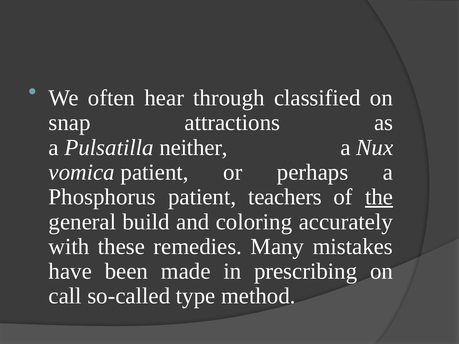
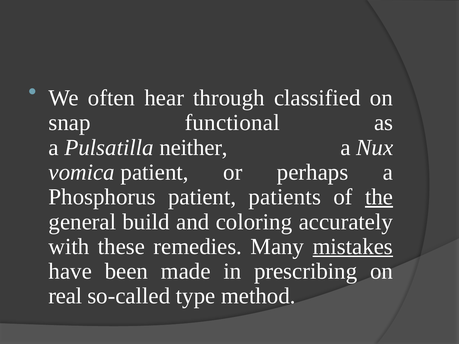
attractions: attractions -> functional
teachers: teachers -> patients
mistakes underline: none -> present
call: call -> real
